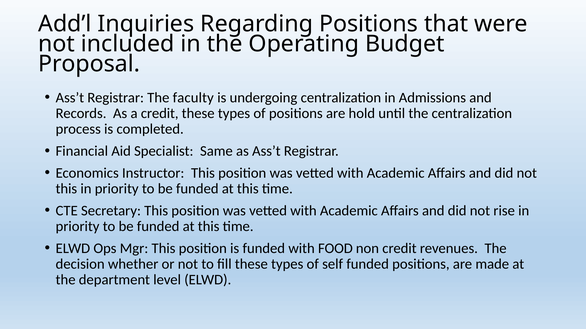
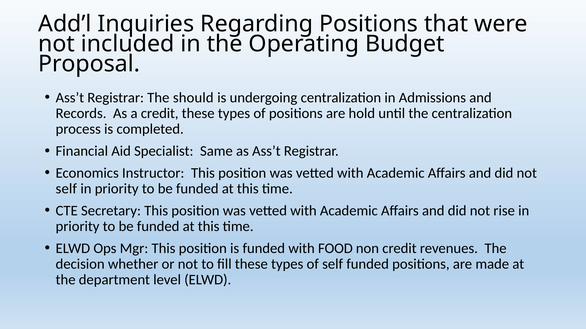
faculty: faculty -> should
this at (66, 189): this -> self
